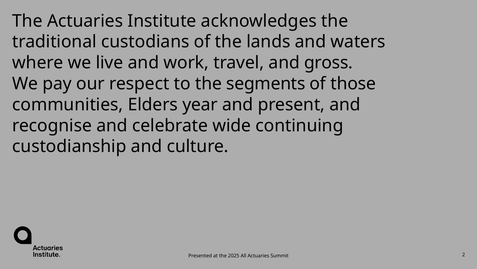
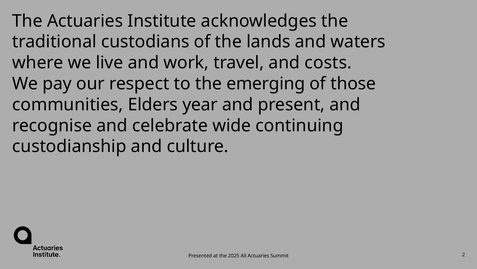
gross: gross -> costs
segments: segments -> emerging
